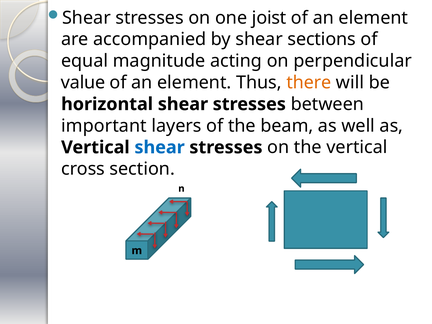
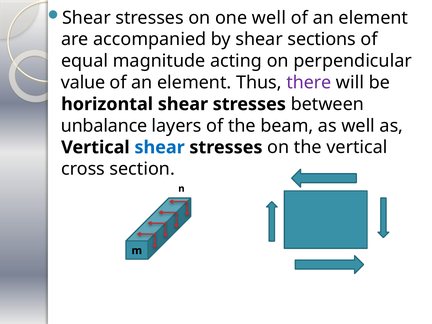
one joist: joist -> well
there colour: orange -> purple
important: important -> unbalance
